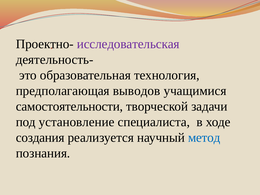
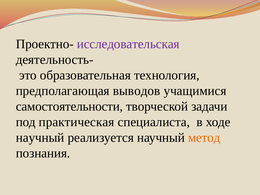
установление: установление -> практическая
создания at (40, 138): создания -> научный
метод colour: blue -> orange
